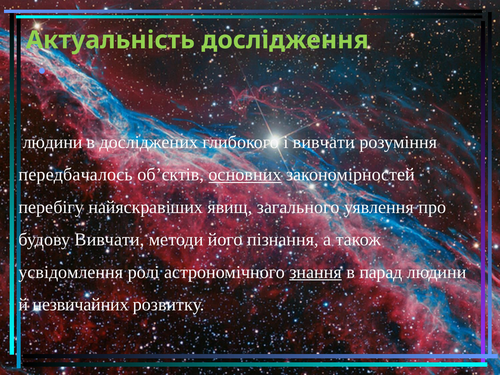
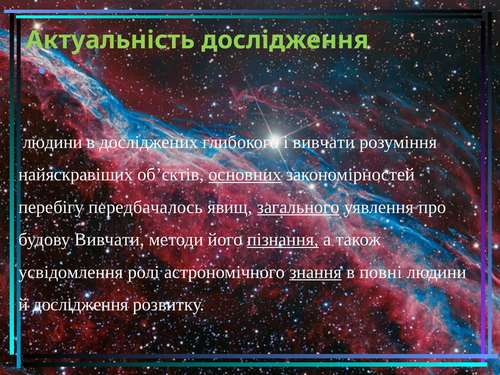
передбачалось: передбачалось -> найяскравіших
найяскравіших: найяскравіших -> передбачалось
загального underline: none -> present
пізнання underline: none -> present
парад: парад -> повні
й незвичайних: незвичайних -> дослідження
